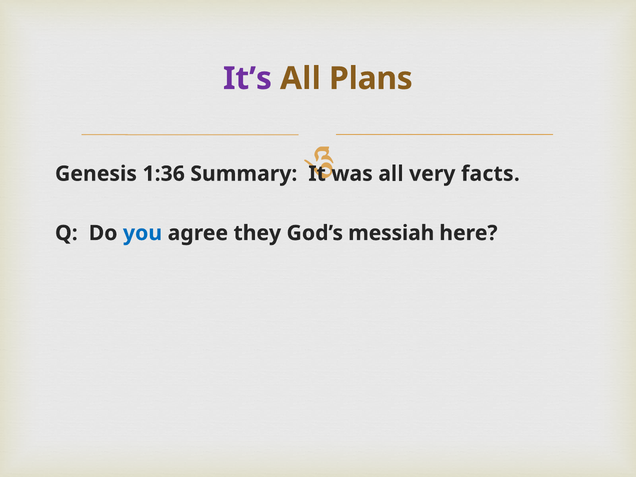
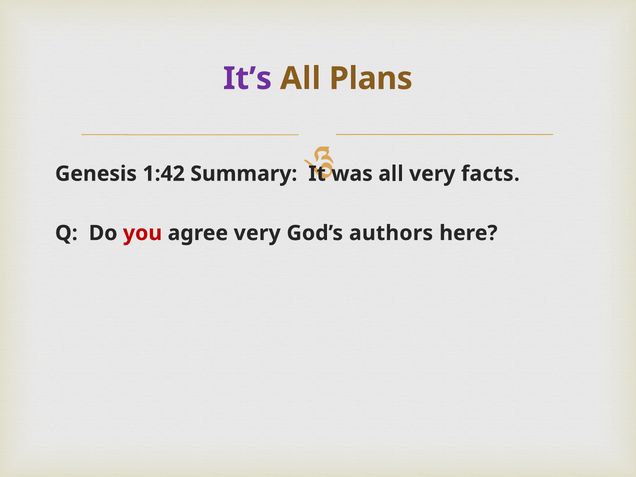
1:36: 1:36 -> 1:42
you colour: blue -> red
agree they: they -> very
messiah: messiah -> authors
